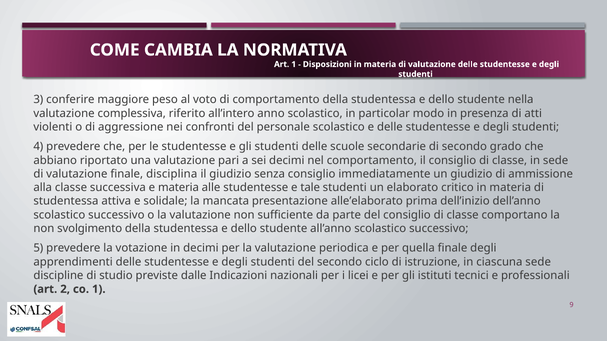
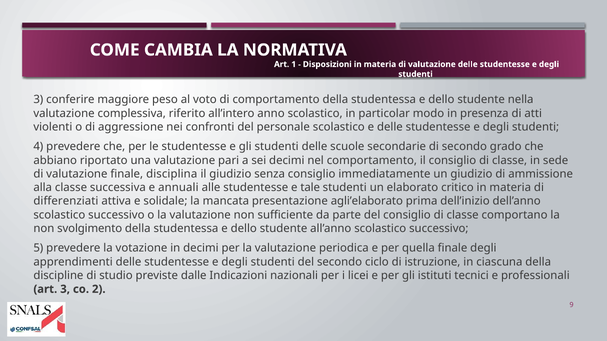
e materia: materia -> annuali
studentessa at (66, 201): studentessa -> differenziati
alle’elaborato: alle’elaborato -> agli’elaborato
ciascuna sede: sede -> della
art 2: 2 -> 3
co 1: 1 -> 2
